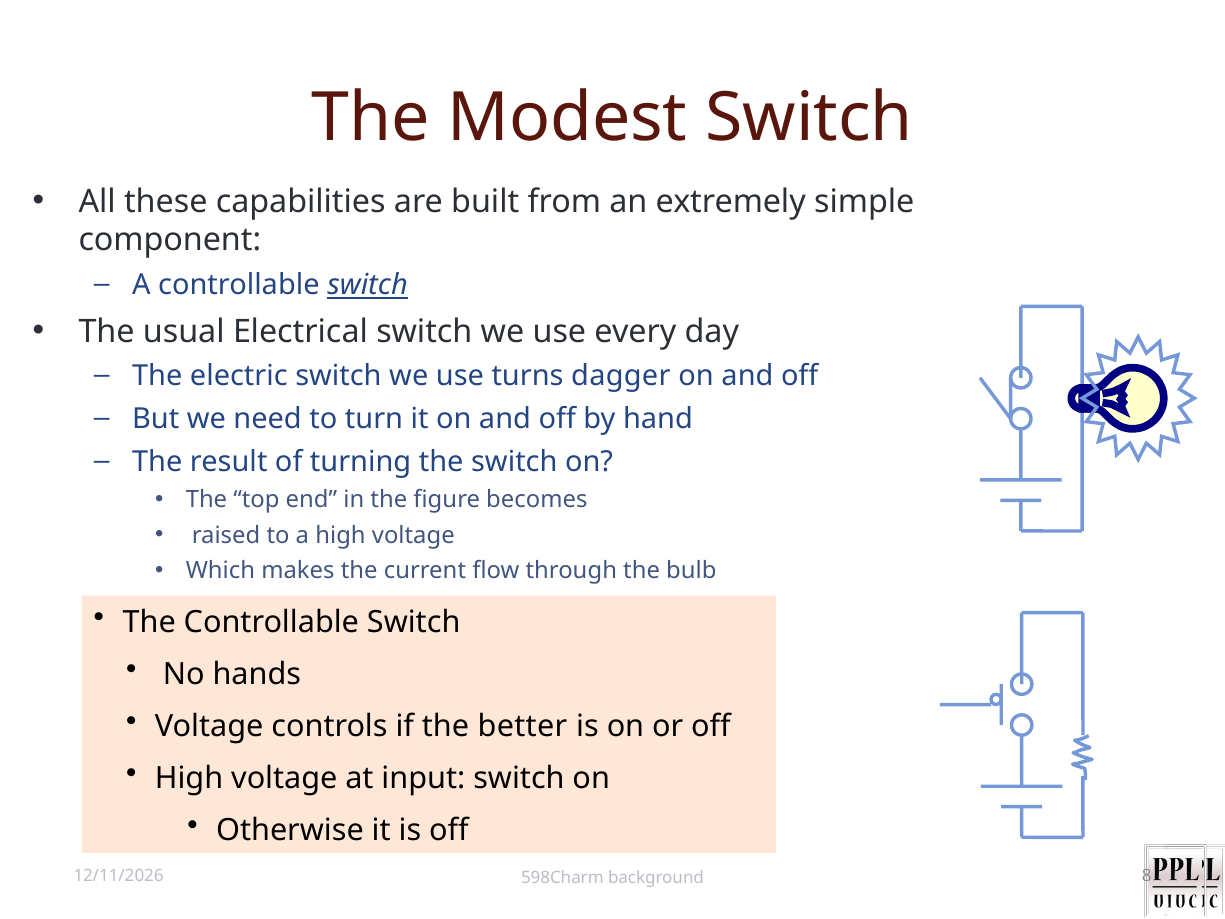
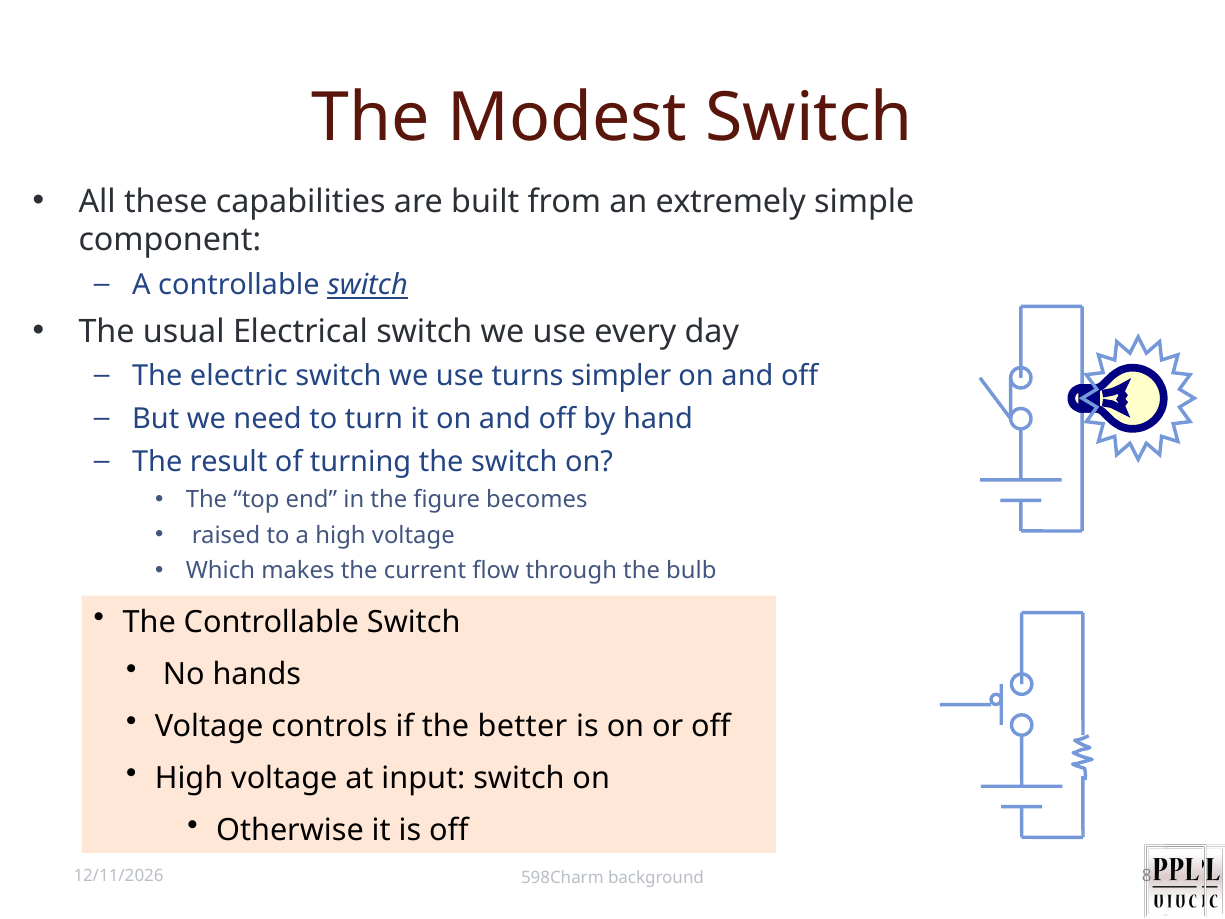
dagger: dagger -> simpler
